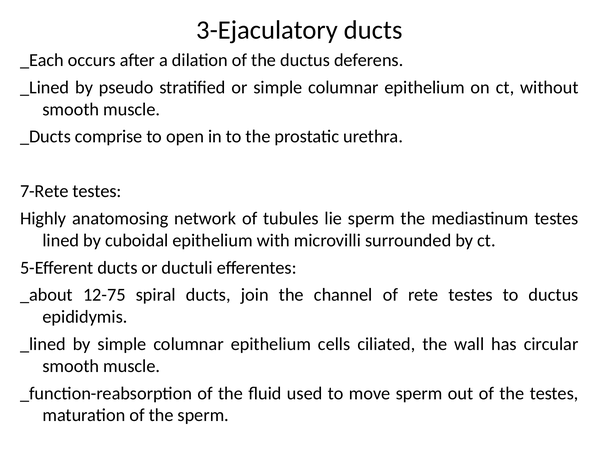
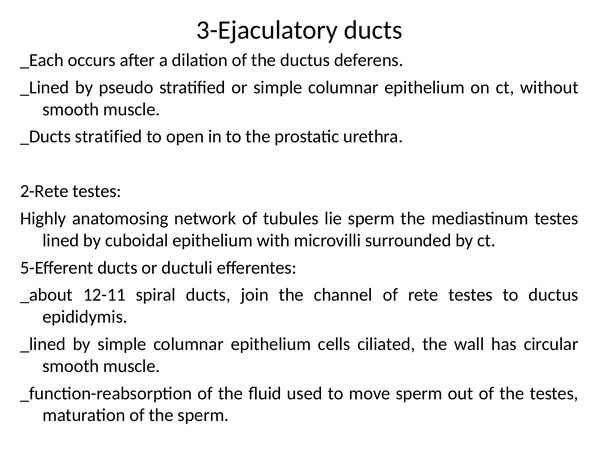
_Ducts comprise: comprise -> stratified
7-Rete: 7-Rete -> 2-Rete
12-75: 12-75 -> 12-11
